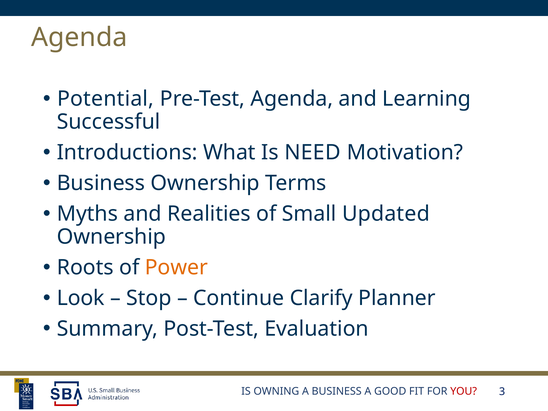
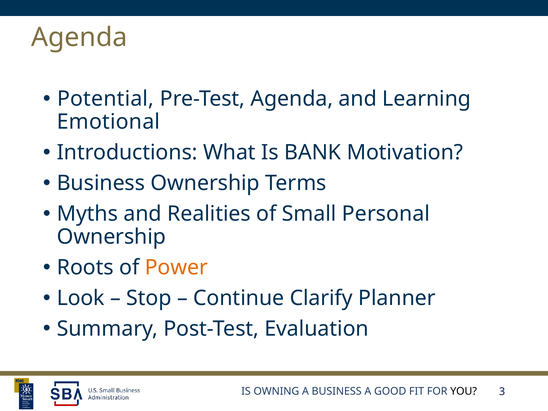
Successful: Successful -> Emotional
NEED: NEED -> BANK
Updated: Updated -> Personal
YOU colour: red -> black
